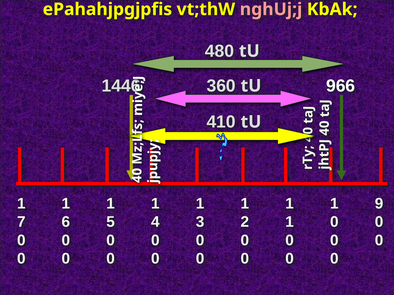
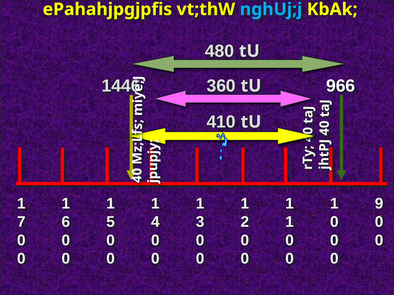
nghUj;j colour: pink -> light blue
